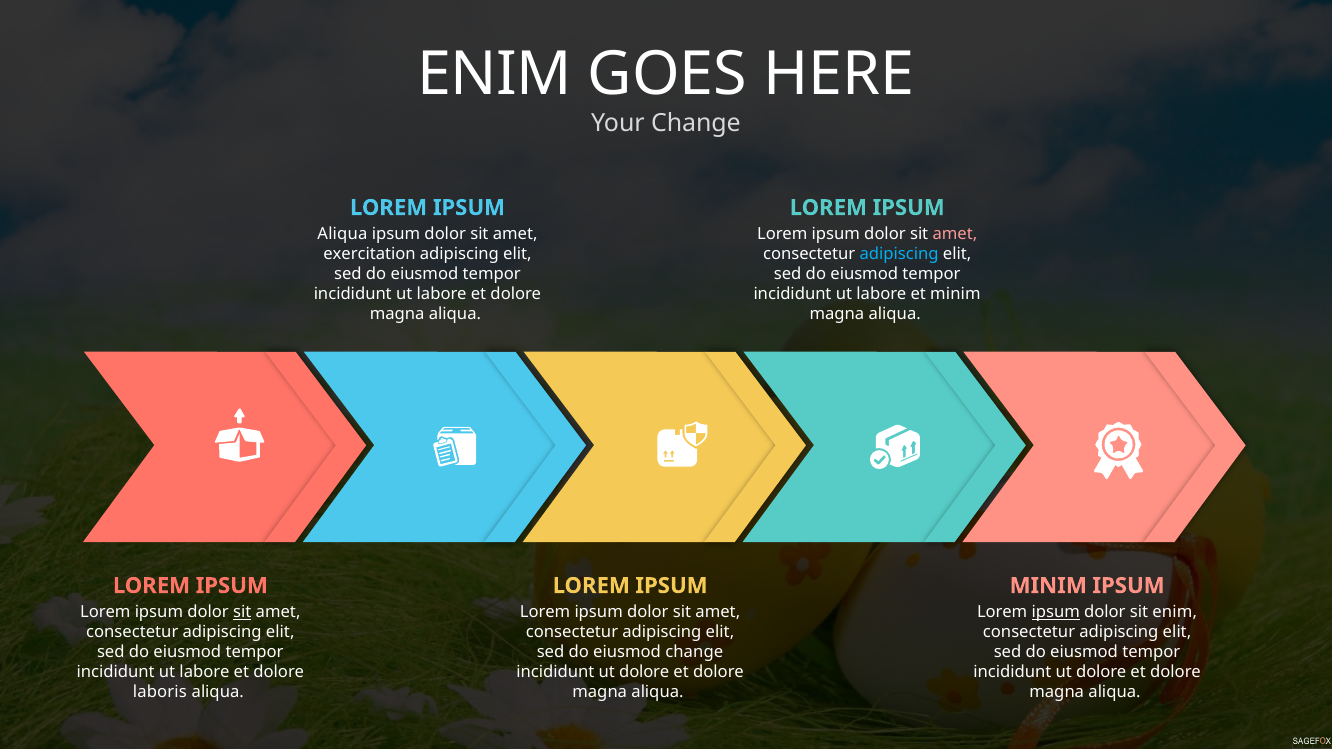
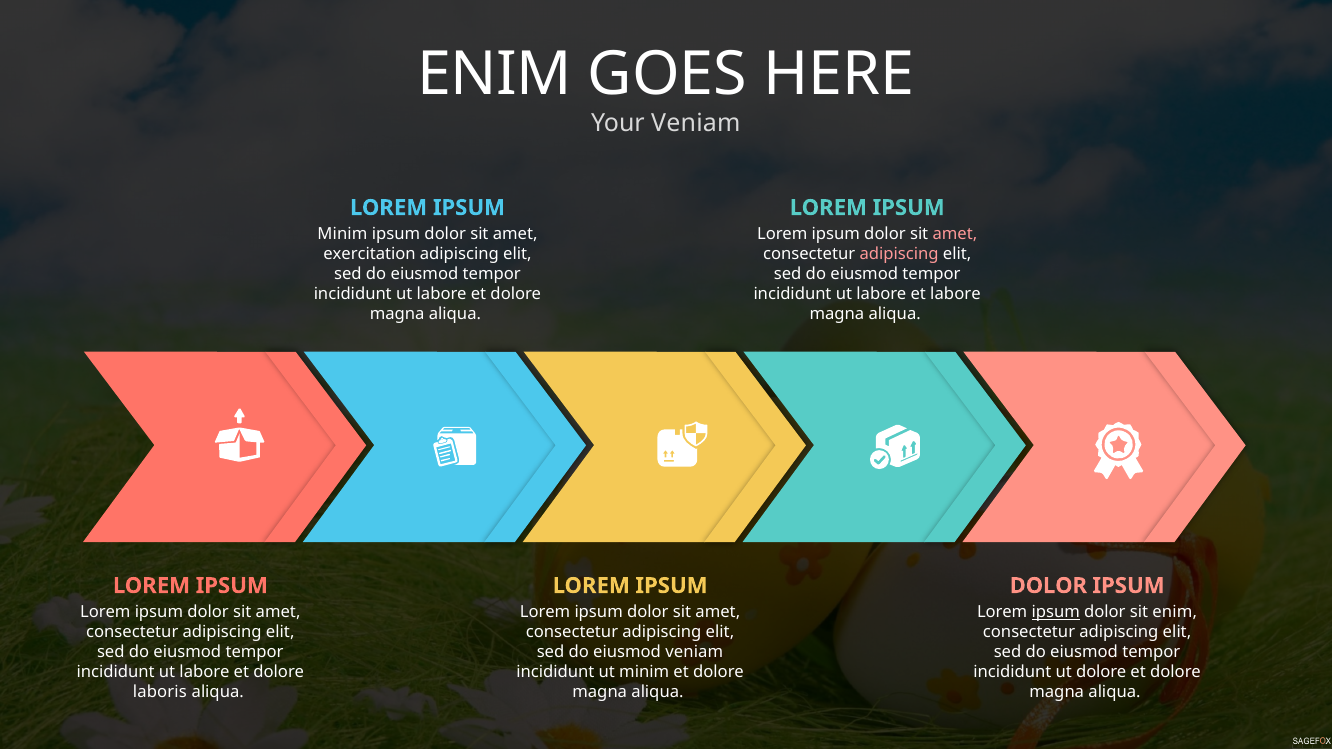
Your Change: Change -> Veniam
Aliqua at (342, 234): Aliqua -> Minim
adipiscing at (899, 254) colour: light blue -> pink
et minim: minim -> labore
MINIM at (1048, 586): MINIM -> DOLOR
sit at (242, 612) underline: present -> none
eiusmod change: change -> veniam
dolore at (644, 672): dolore -> minim
